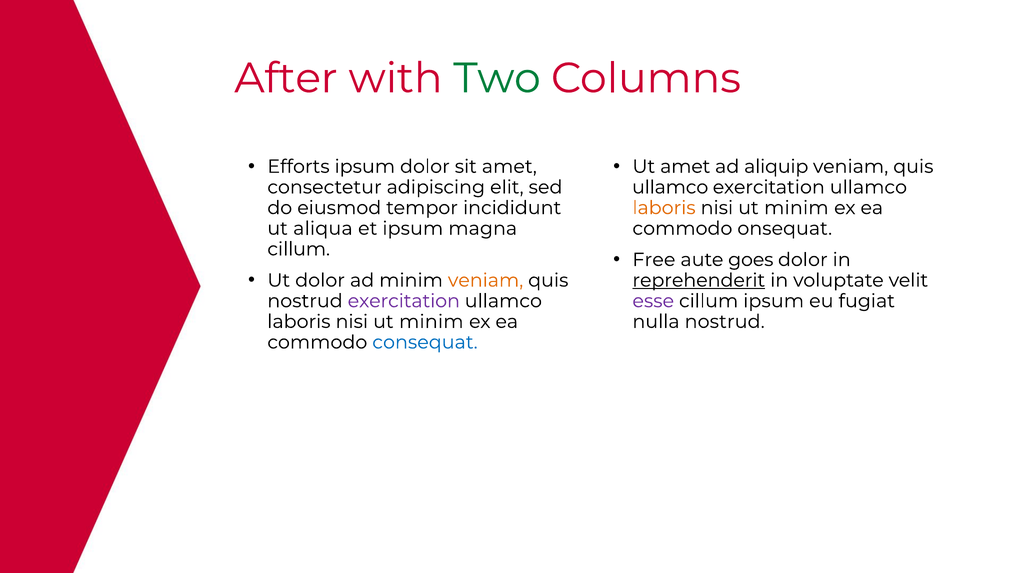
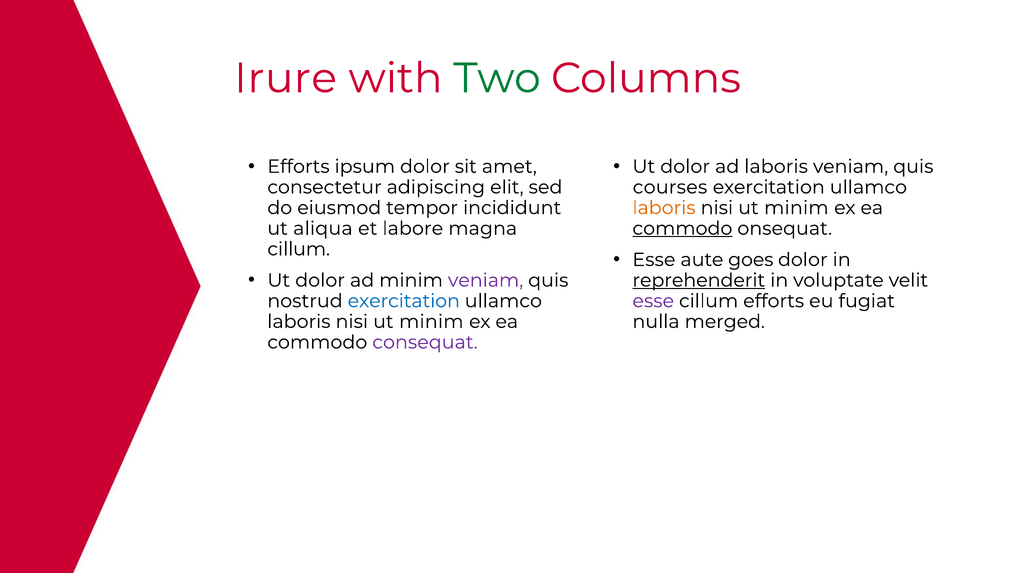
After: After -> Irure
amet at (685, 167): amet -> dolor
ad aliquip: aliquip -> laboris
ullamco at (670, 187): ullamco -> courses
et ipsum: ipsum -> labore
commodo at (682, 229) underline: none -> present
Free at (654, 260): Free -> Esse
veniam at (486, 280) colour: orange -> purple
exercitation at (404, 301) colour: purple -> blue
cillum ipsum: ipsum -> efforts
nulla nostrud: nostrud -> merged
consequat colour: blue -> purple
